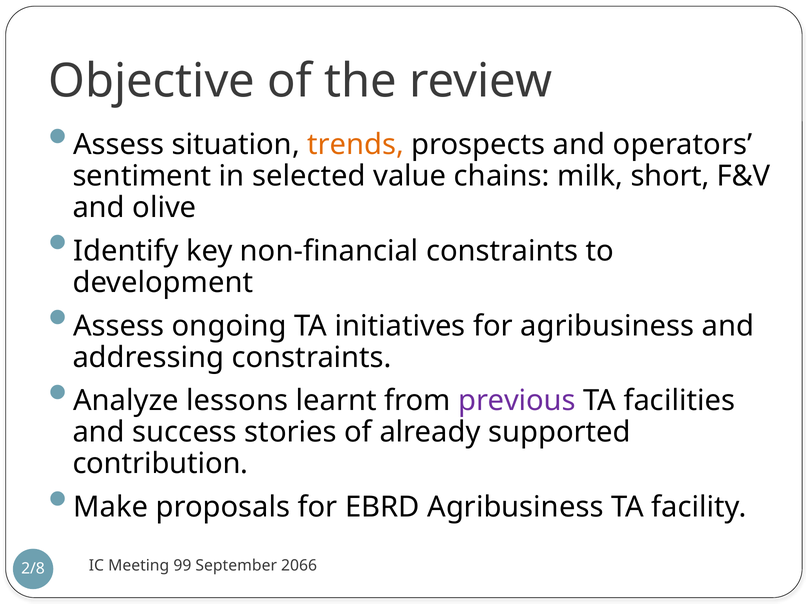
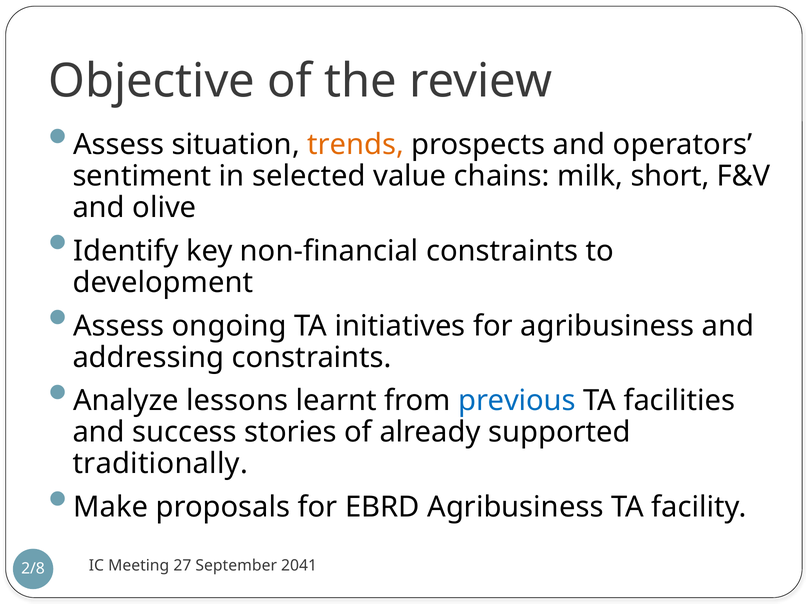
previous colour: purple -> blue
contribution: contribution -> traditionally
99: 99 -> 27
2066: 2066 -> 2041
